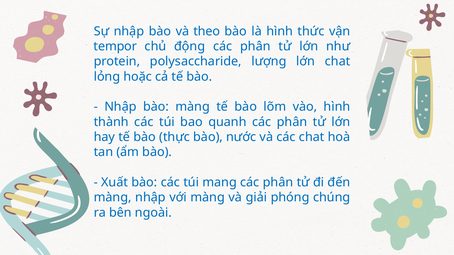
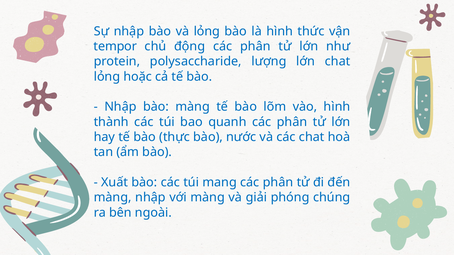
và theo: theo -> lỏng
